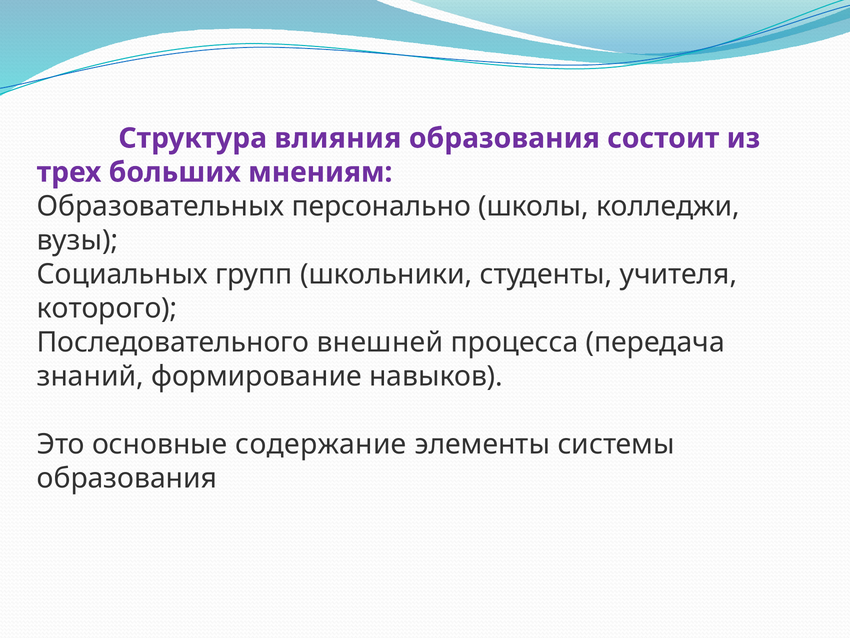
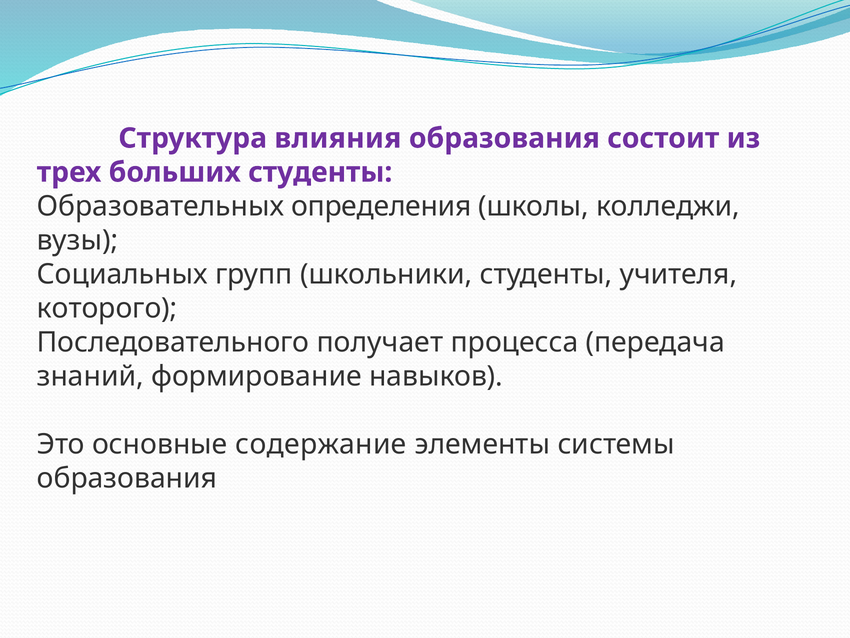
больших мнениям: мнениям -> студенты
персонально: персонально -> определения
внешней: внешней -> получает
